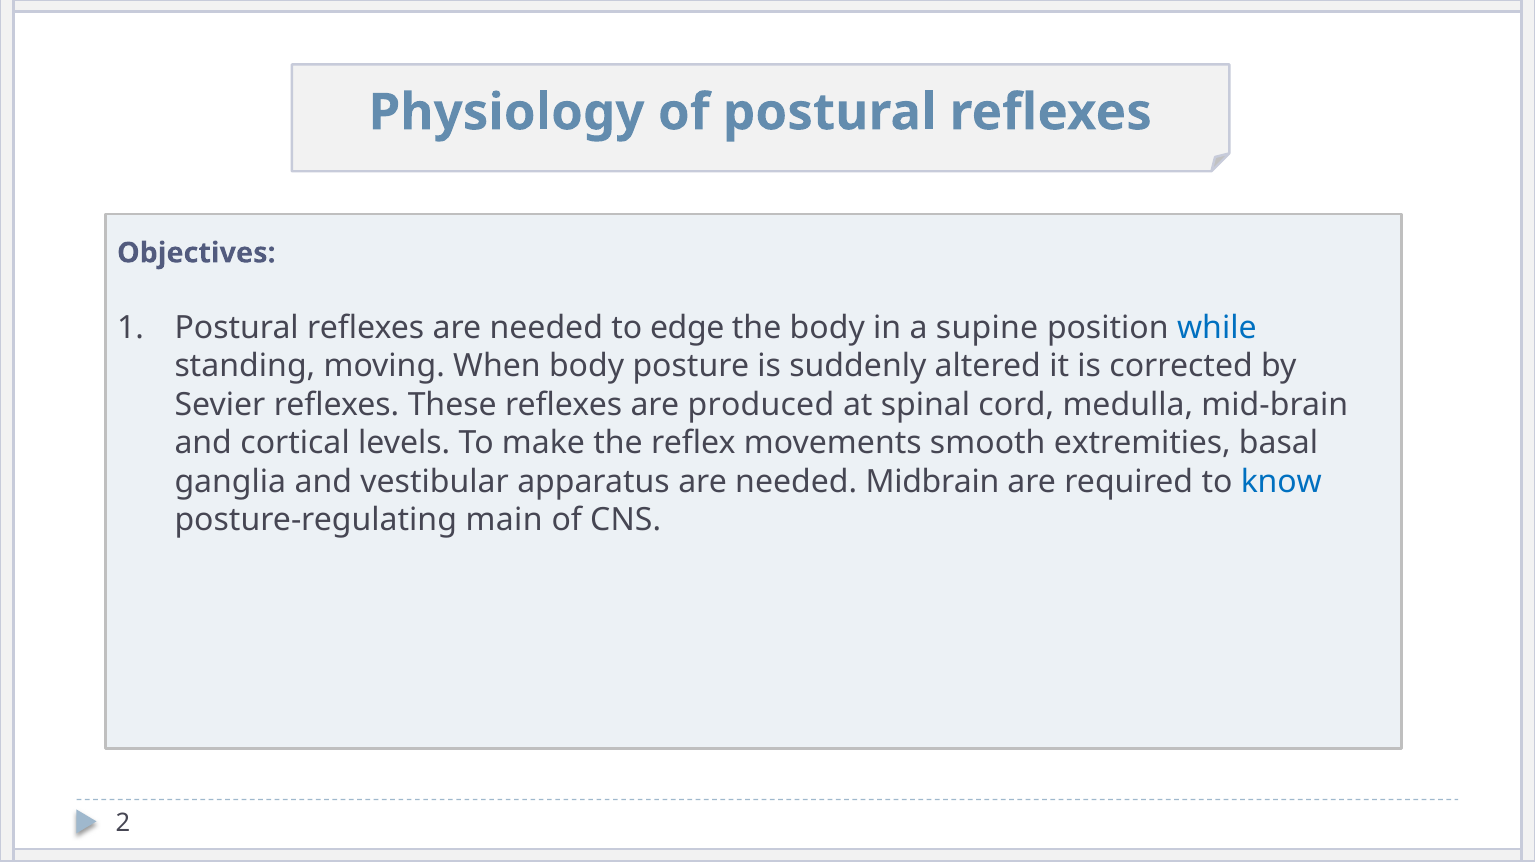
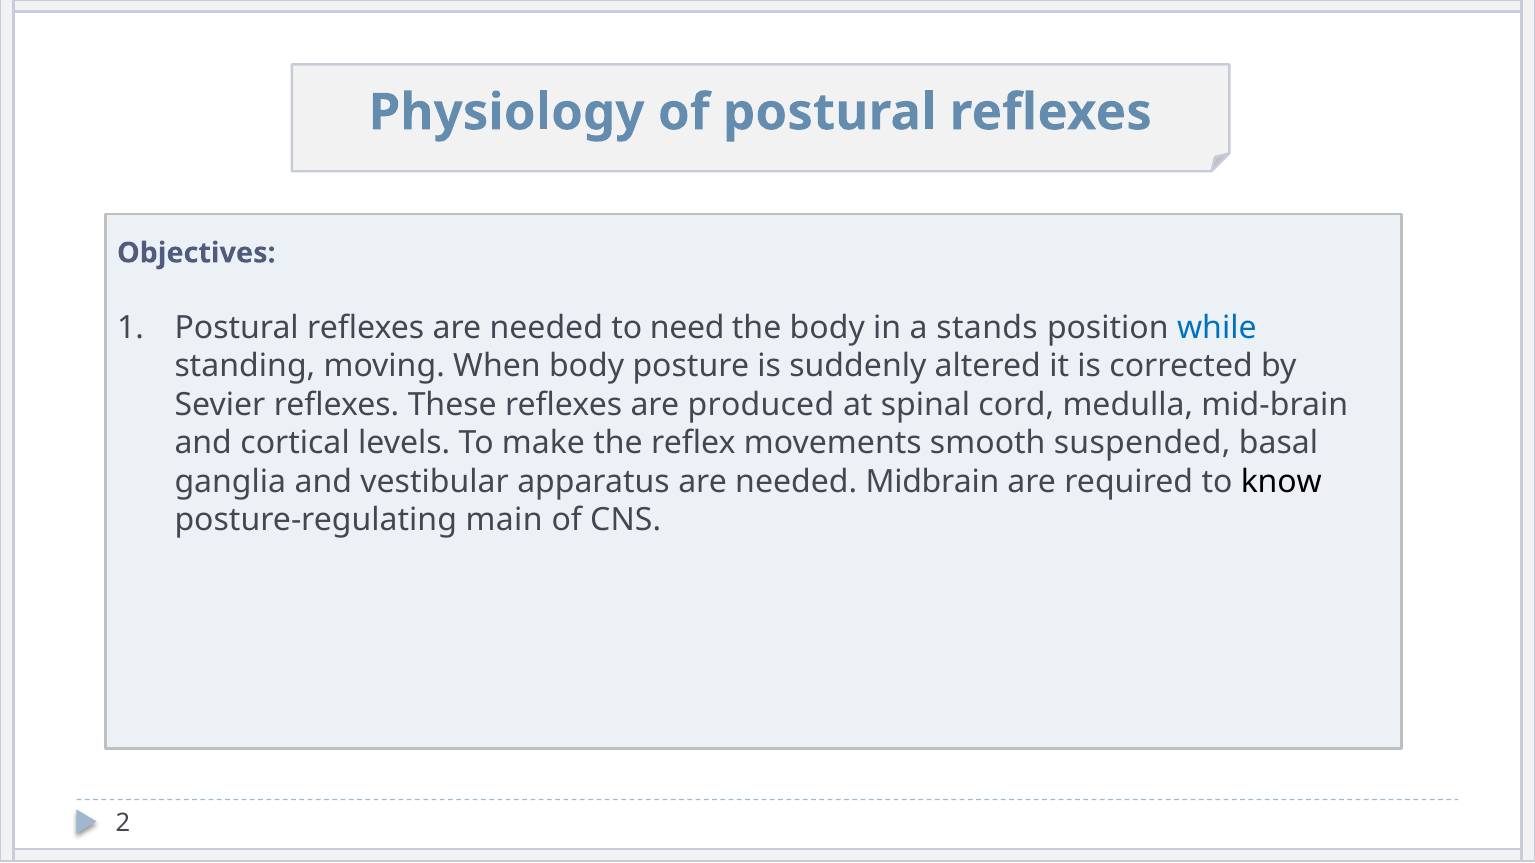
edge: edge -> need
supine: supine -> stands
extremities: extremities -> suspended
know colour: blue -> black
